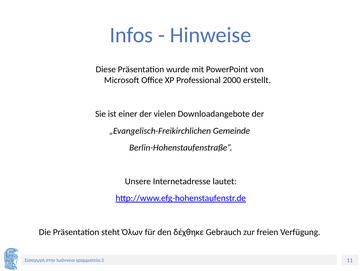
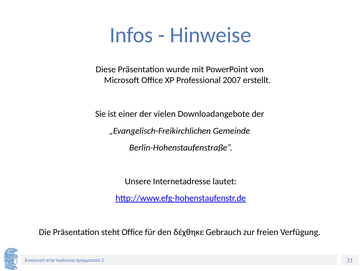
2000: 2000 -> 2007
steht Όλων: Όλων -> Office
